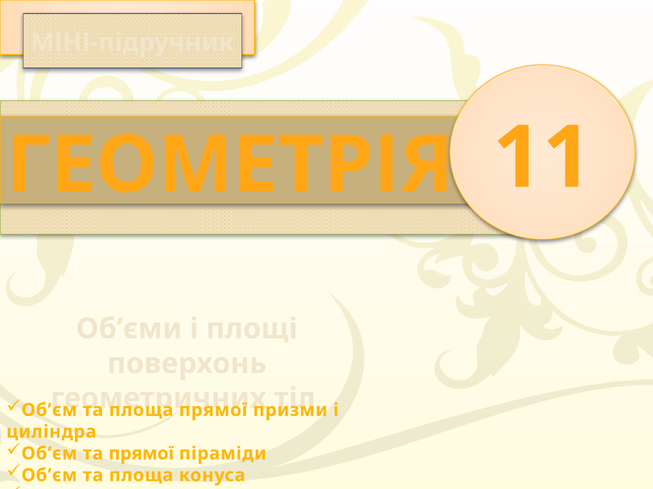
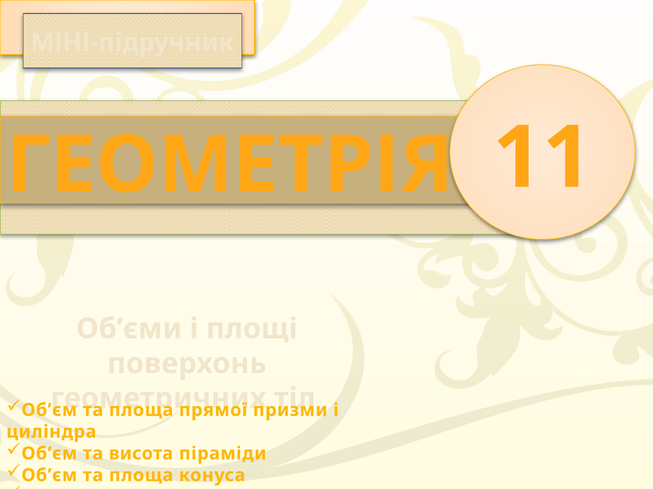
та прямої: прямої -> висота
